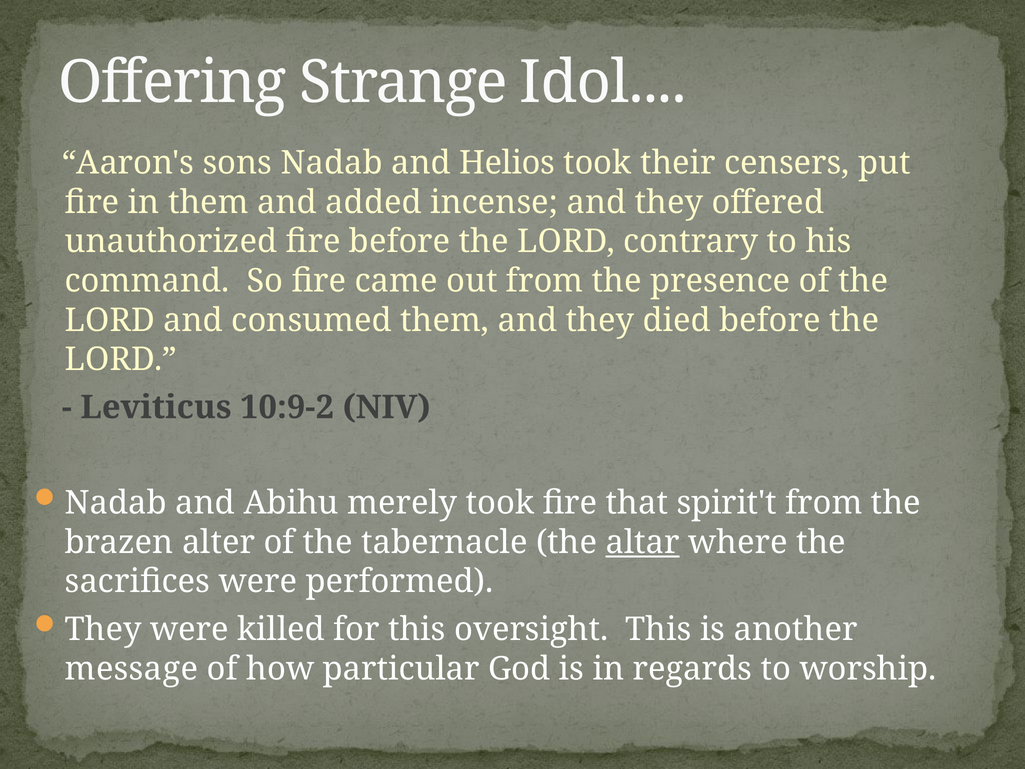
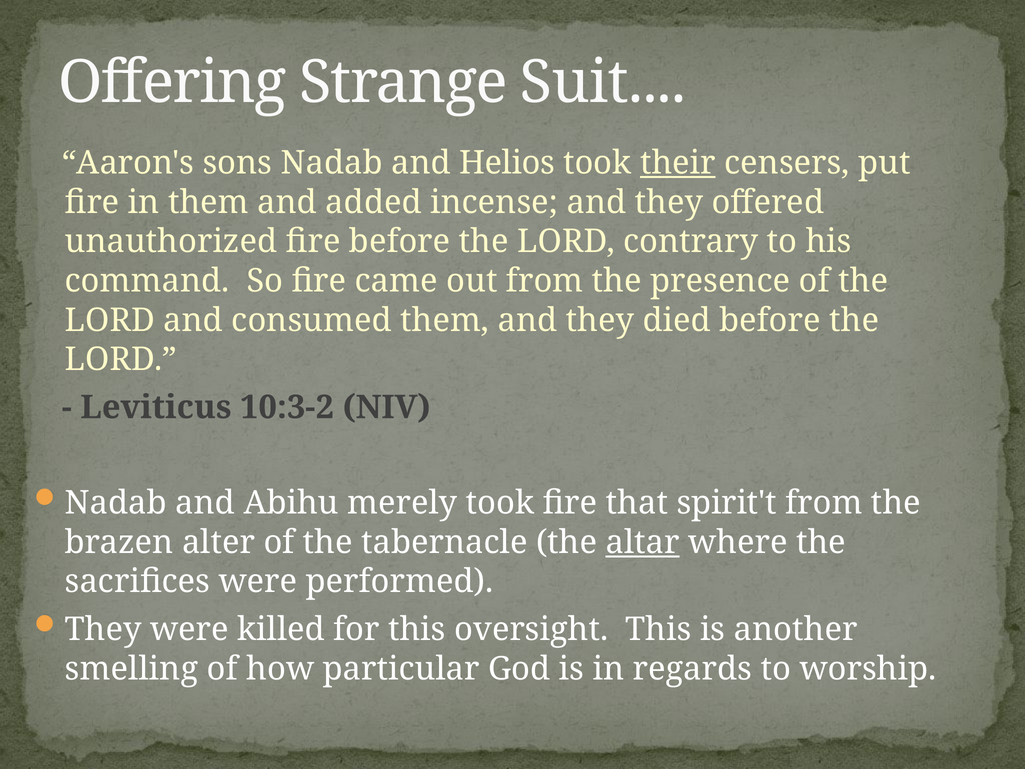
Idol: Idol -> Suit
their underline: none -> present
10:9-2: 10:9-2 -> 10:3-2
message: message -> smelling
